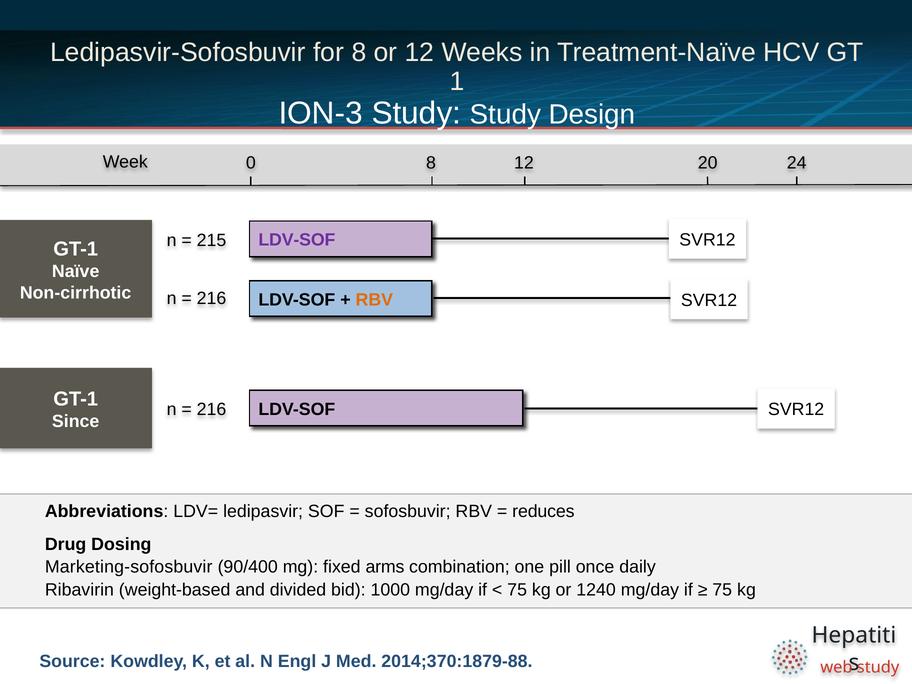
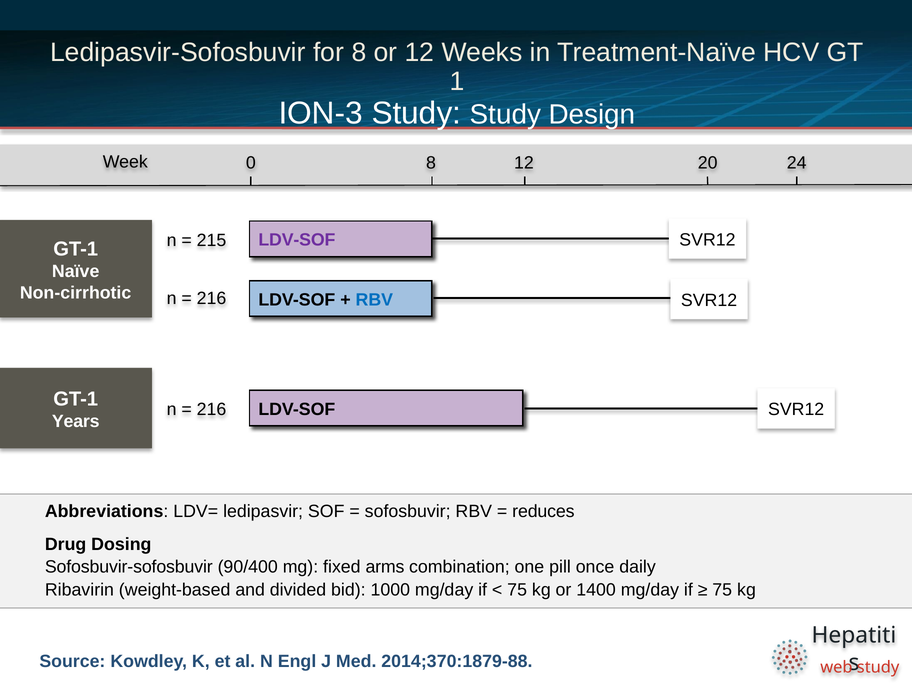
RBV at (374, 300) colour: orange -> blue
Since: Since -> Years
Marketing-sofosbuvir: Marketing-sofosbuvir -> Sofosbuvir-sofosbuvir
1240: 1240 -> 1400
